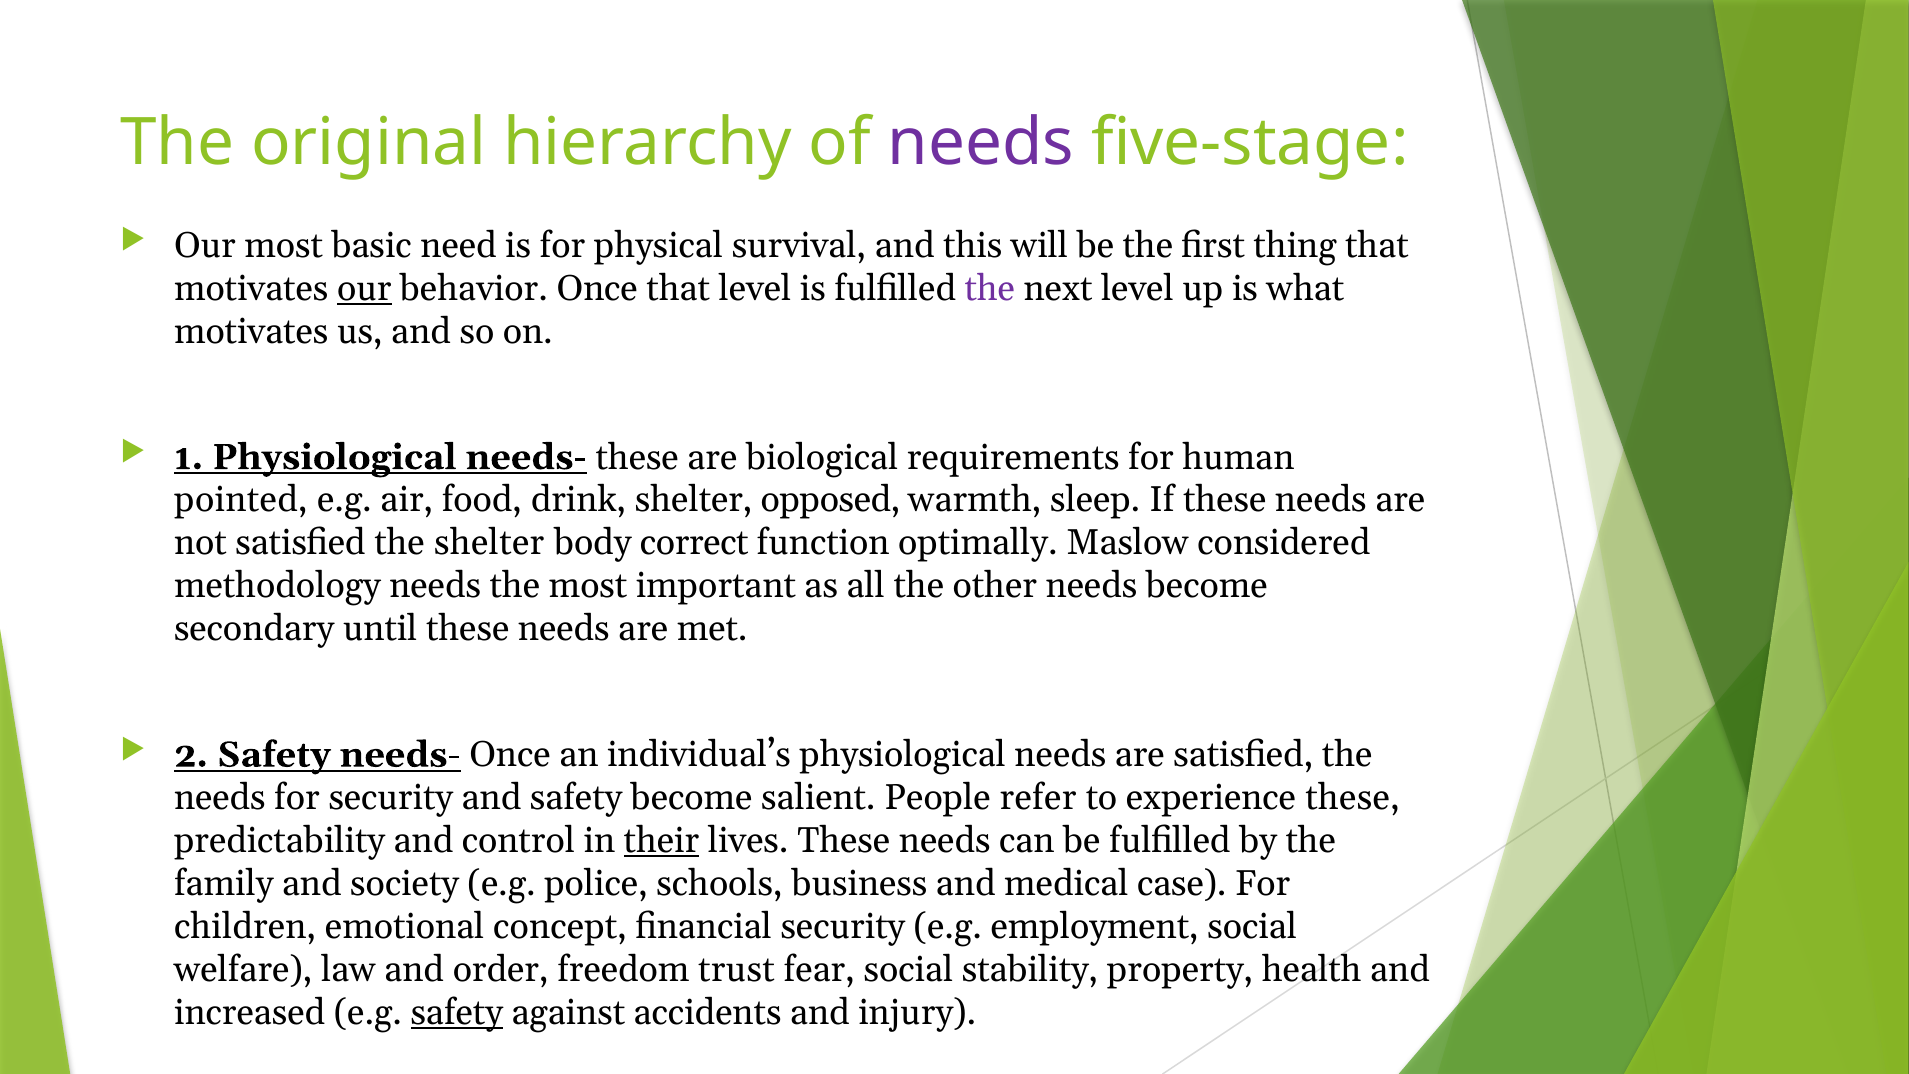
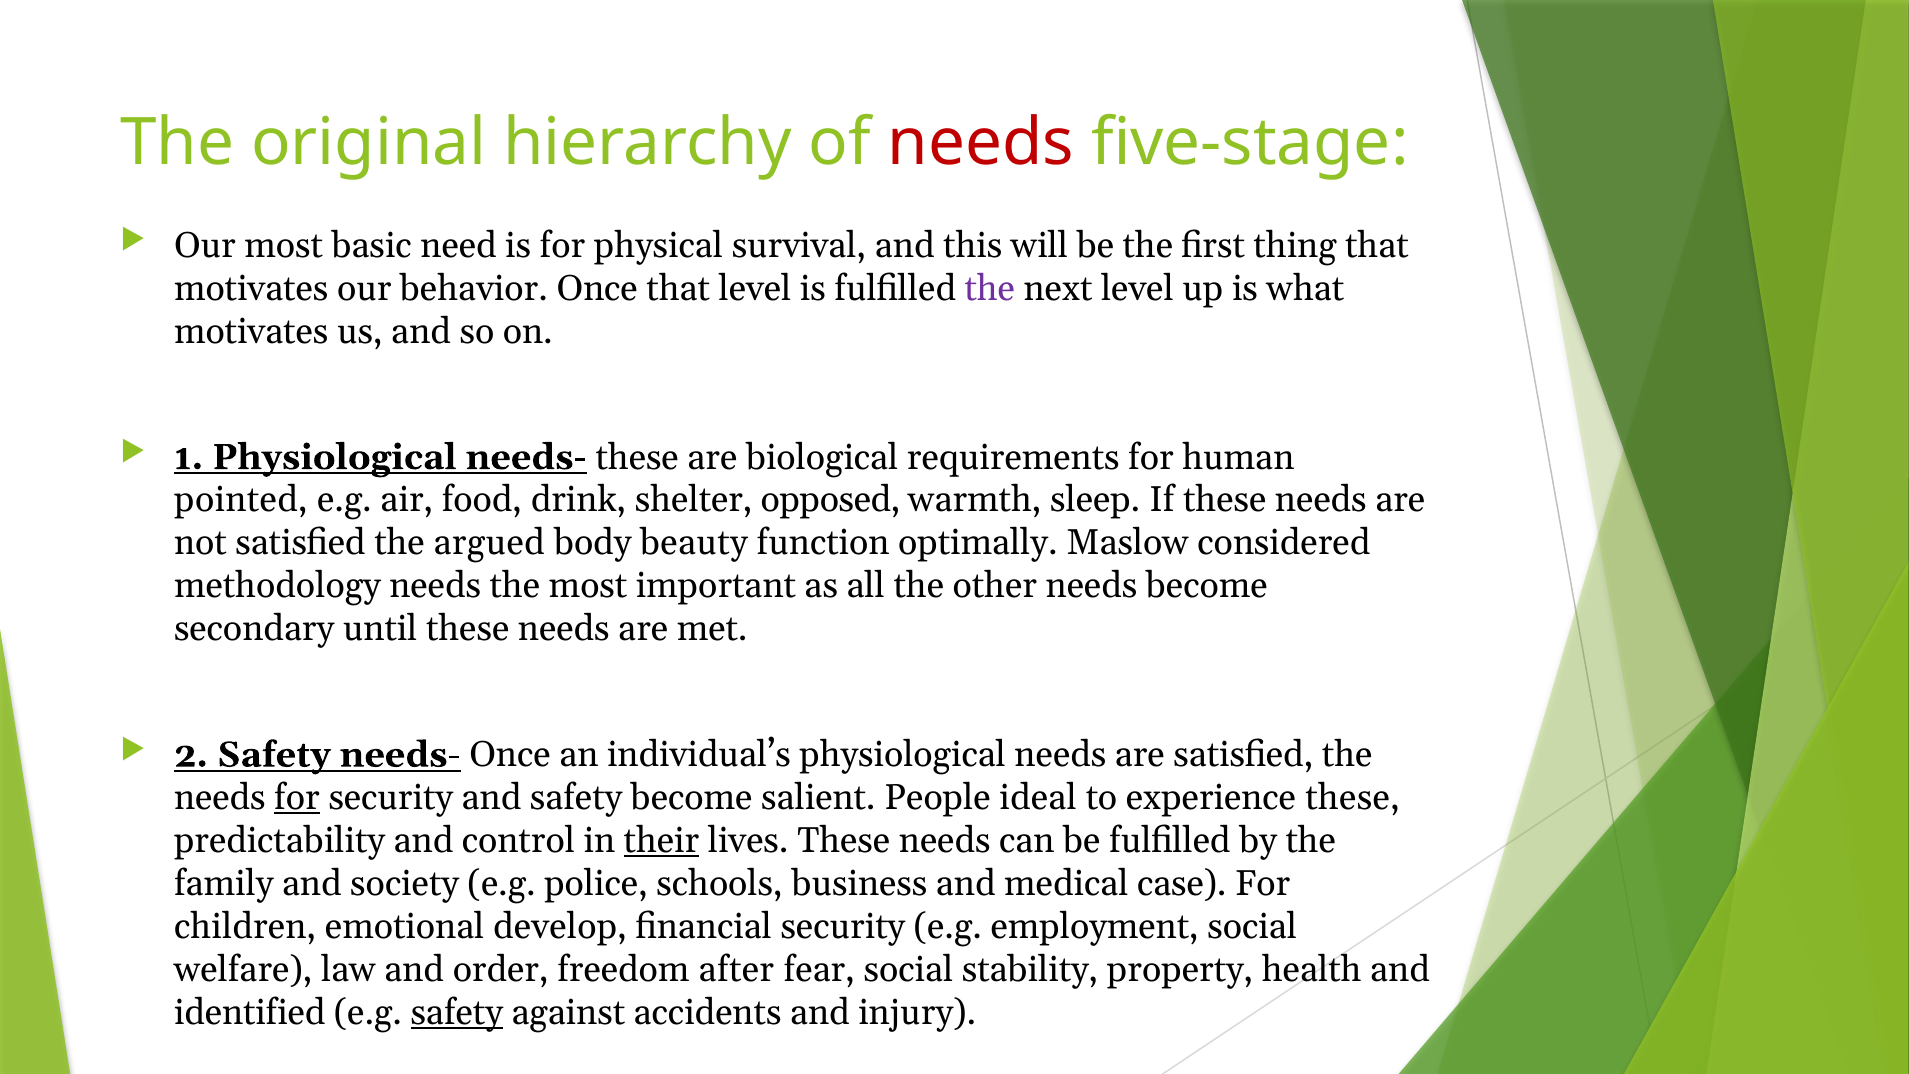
needs at (981, 143) colour: purple -> red
our at (364, 288) underline: present -> none
the shelter: shelter -> argued
correct: correct -> beauty
for at (297, 798) underline: none -> present
refer: refer -> ideal
concept: concept -> develop
trust: trust -> after
increased: increased -> identified
